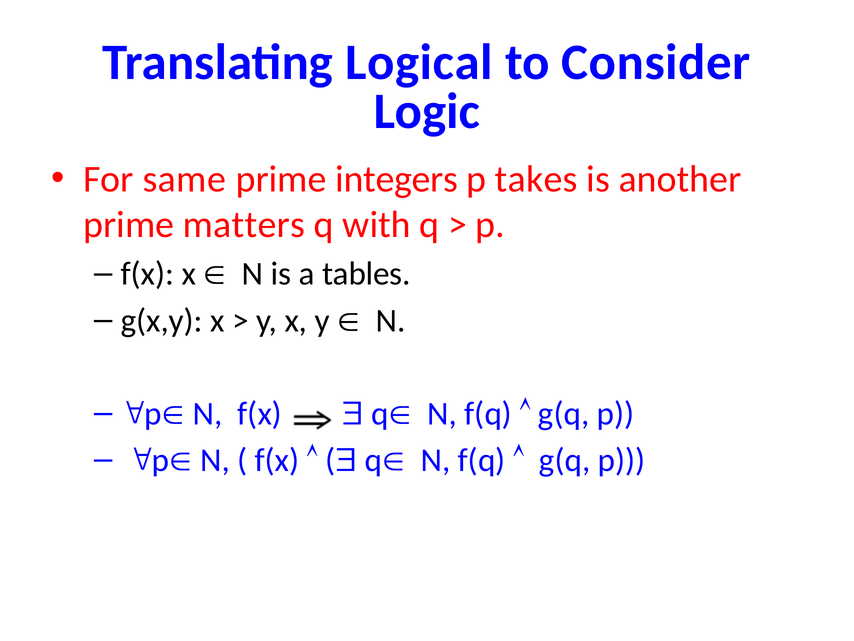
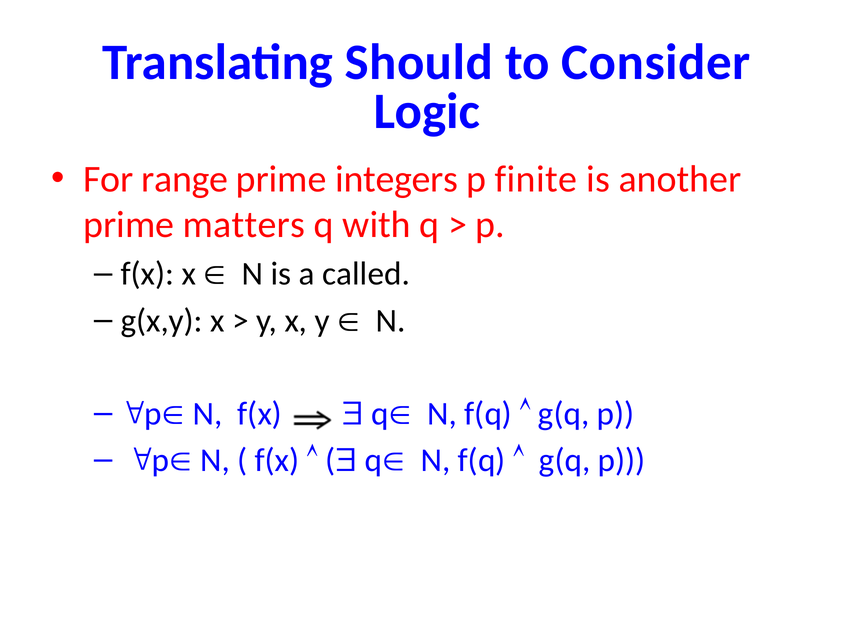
Logical: Logical -> Should
same: same -> range
takes: takes -> finite
tables: tables -> called
